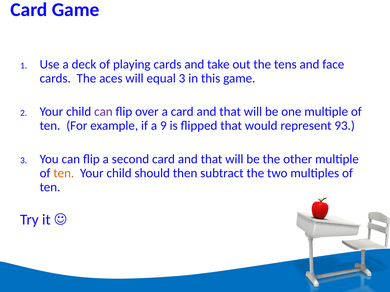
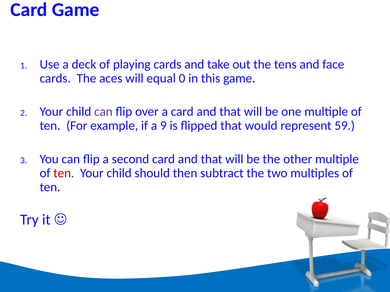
equal 3: 3 -> 0
93: 93 -> 59
ten at (64, 173) colour: orange -> red
